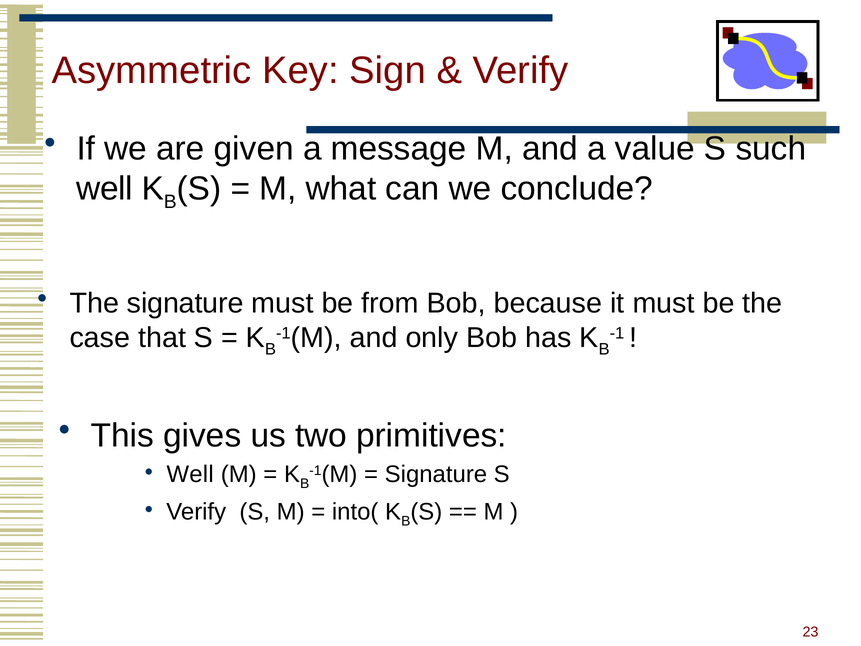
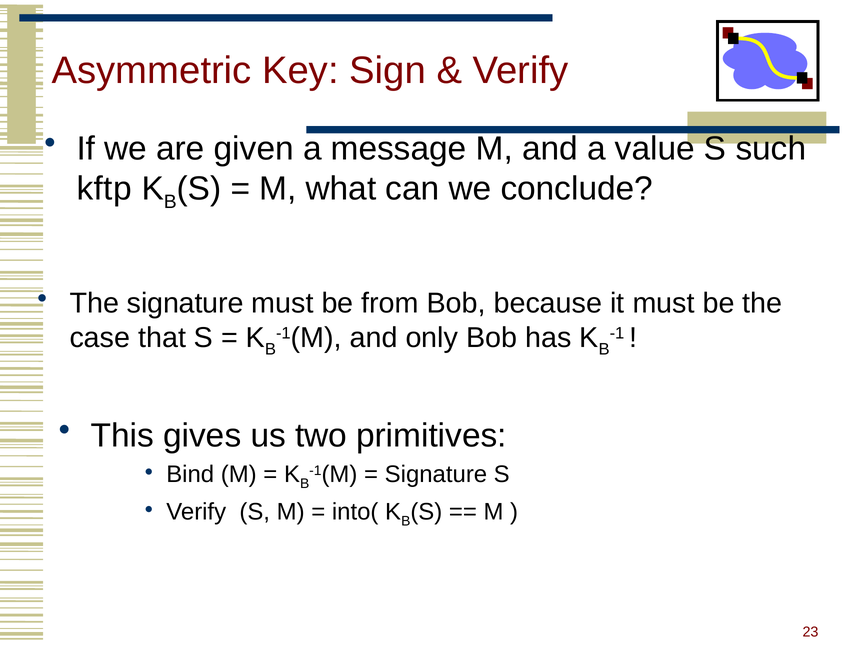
well at (105, 189): well -> kftp
Well at (190, 474): Well -> Bind
